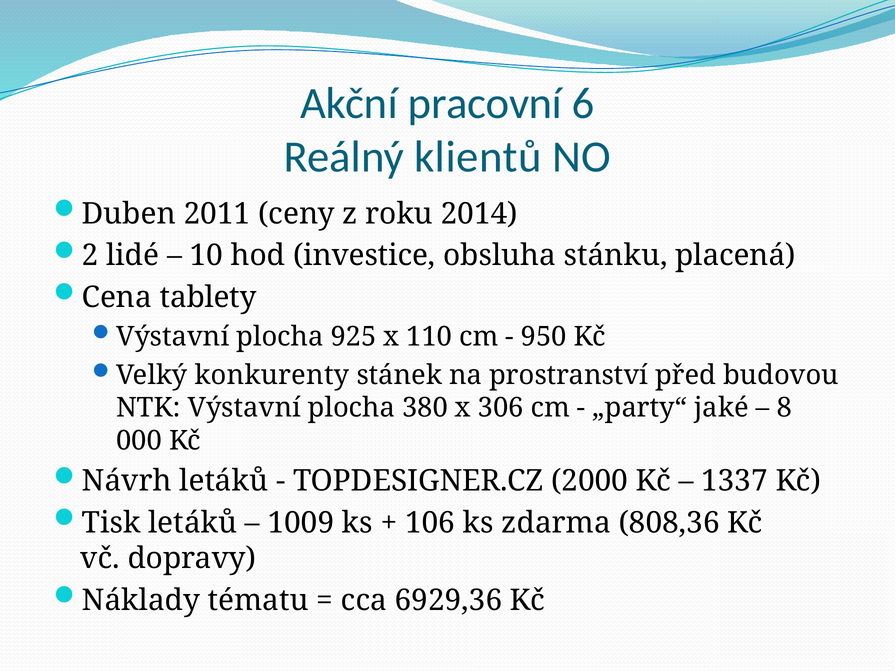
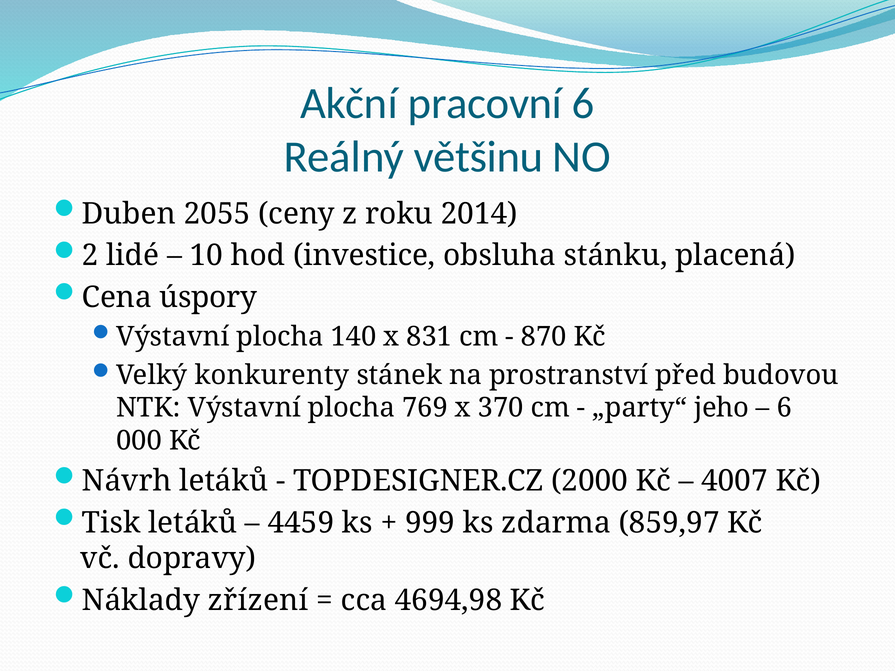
klientů: klientů -> většinu
2011: 2011 -> 2055
tablety: tablety -> úspory
925: 925 -> 140
110: 110 -> 831
950: 950 -> 870
380: 380 -> 769
306: 306 -> 370
jaké: jaké -> jeho
8 at (784, 408): 8 -> 6
1337: 1337 -> 4007
1009: 1009 -> 4459
106: 106 -> 999
808,36: 808,36 -> 859,97
tématu: tématu -> zřízení
6929,36: 6929,36 -> 4694,98
